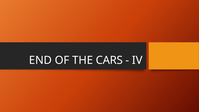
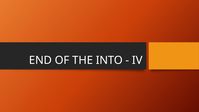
CARS: CARS -> INTO
